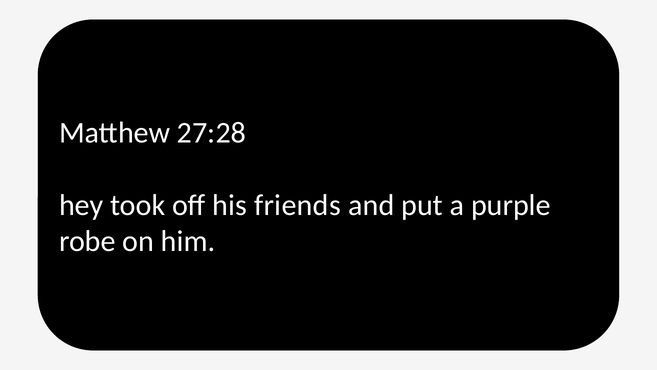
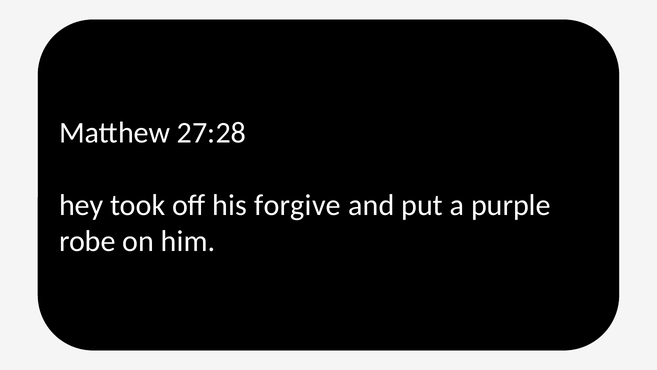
friends: friends -> forgive
